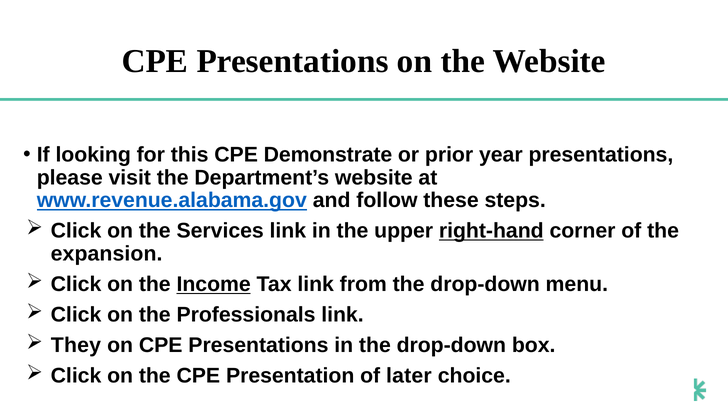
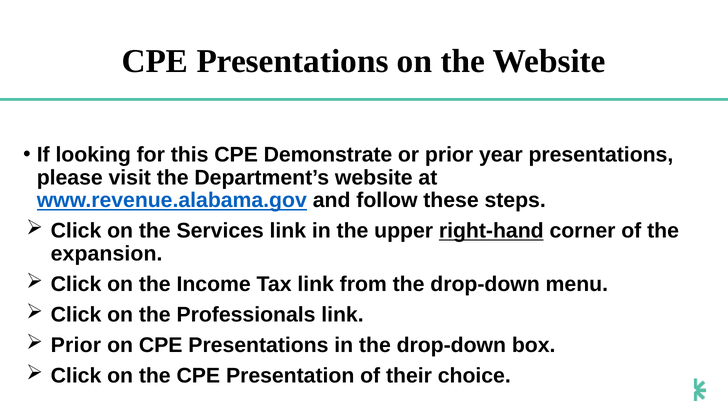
Income underline: present -> none
They at (76, 346): They -> Prior
later: later -> their
